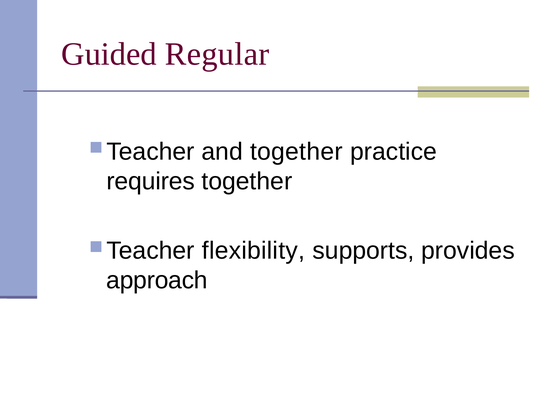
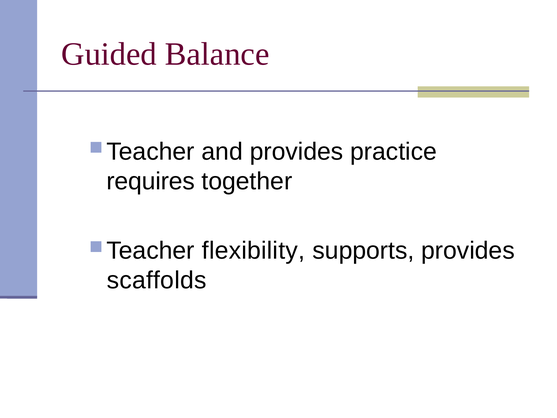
Regular: Regular -> Balance
and together: together -> provides
approach: approach -> scaffolds
